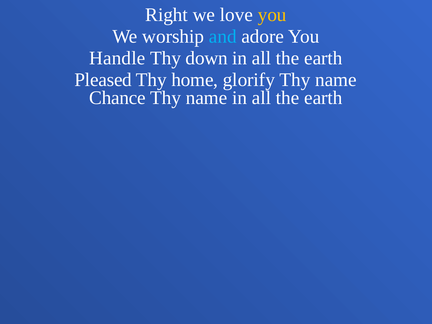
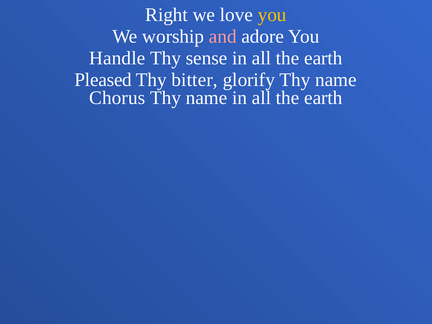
and colour: light blue -> pink
down: down -> sense
home: home -> bitter
Chance: Chance -> Chorus
